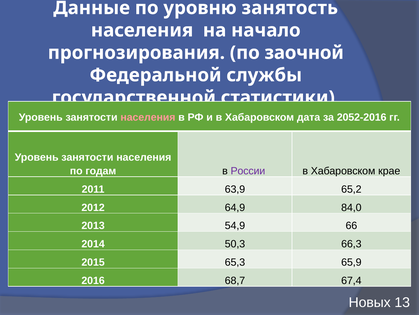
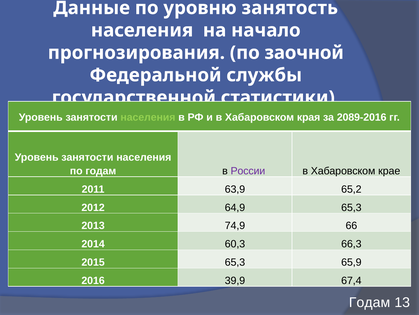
населения at (148, 117) colour: pink -> light green
дата: дата -> края
2052-2016: 2052-2016 -> 2089-2016
64,9 84,0: 84,0 -> 65,3
54,9: 54,9 -> 74,9
50,3: 50,3 -> 60,3
68,7: 68,7 -> 39,9
Новых at (370, 302): Новых -> Годам
